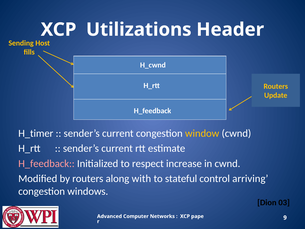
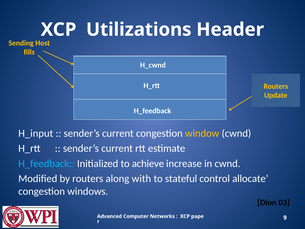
H_timer: H_timer -> H_input
H_feedback at (46, 163) colour: pink -> light blue
respect: respect -> achieve
arriving: arriving -> allocate
